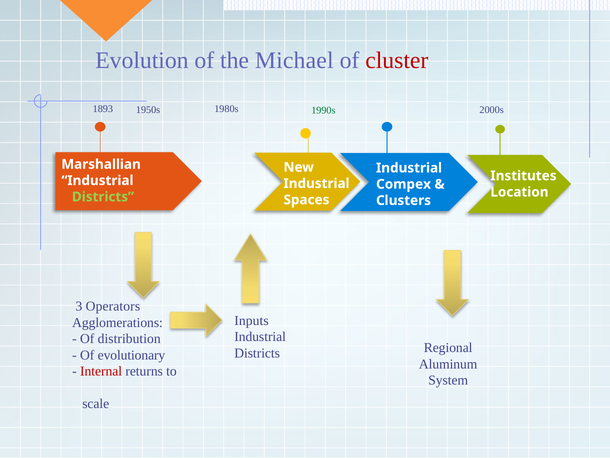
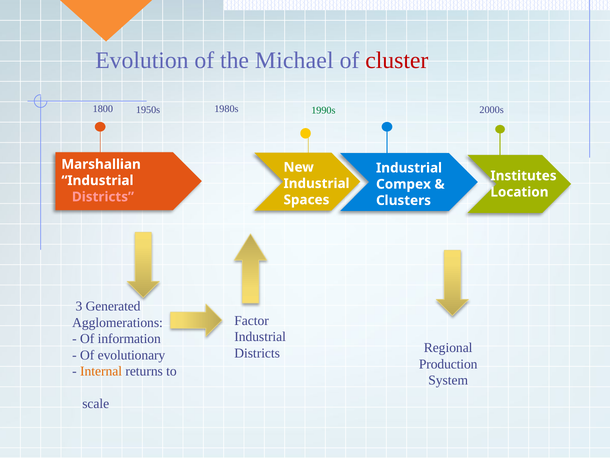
1893: 1893 -> 1800
Districts at (103, 197) colour: light green -> pink
Operators: Operators -> Generated
Inputs: Inputs -> Factor
distribution: distribution -> information
Aluminum: Aluminum -> Production
Internal colour: red -> orange
